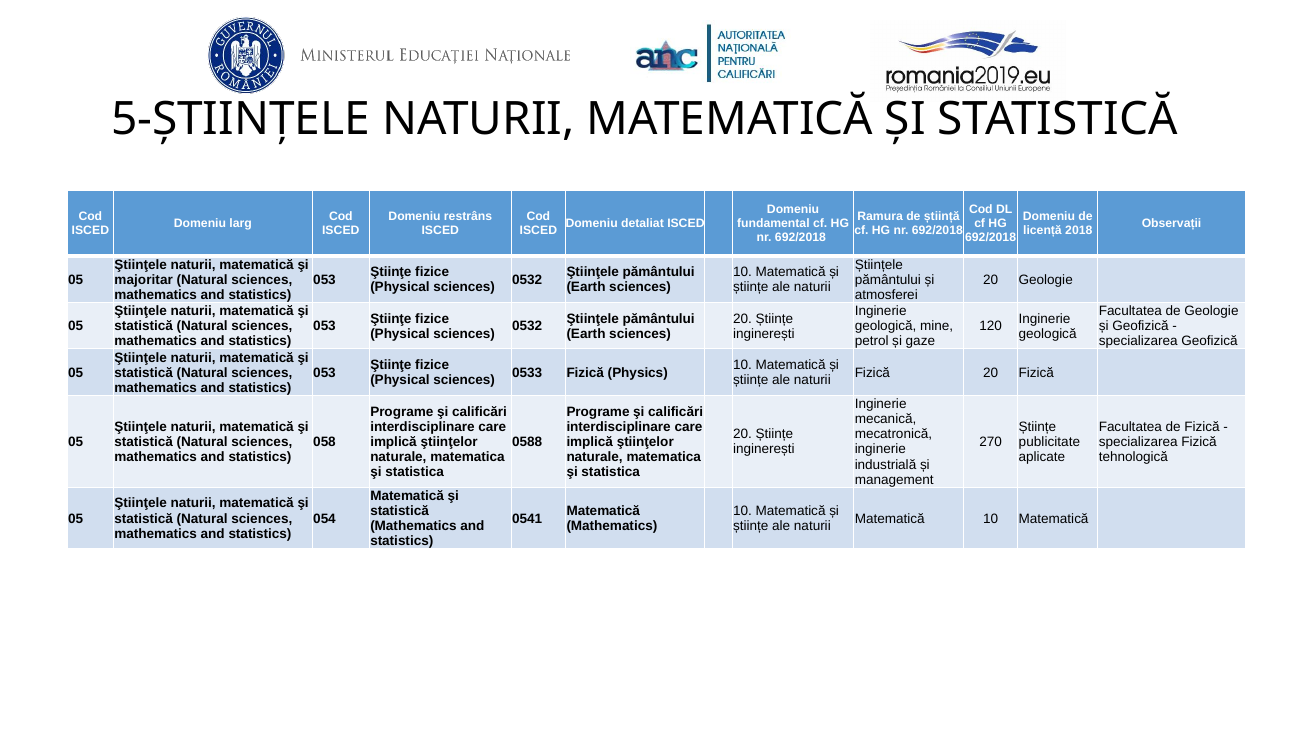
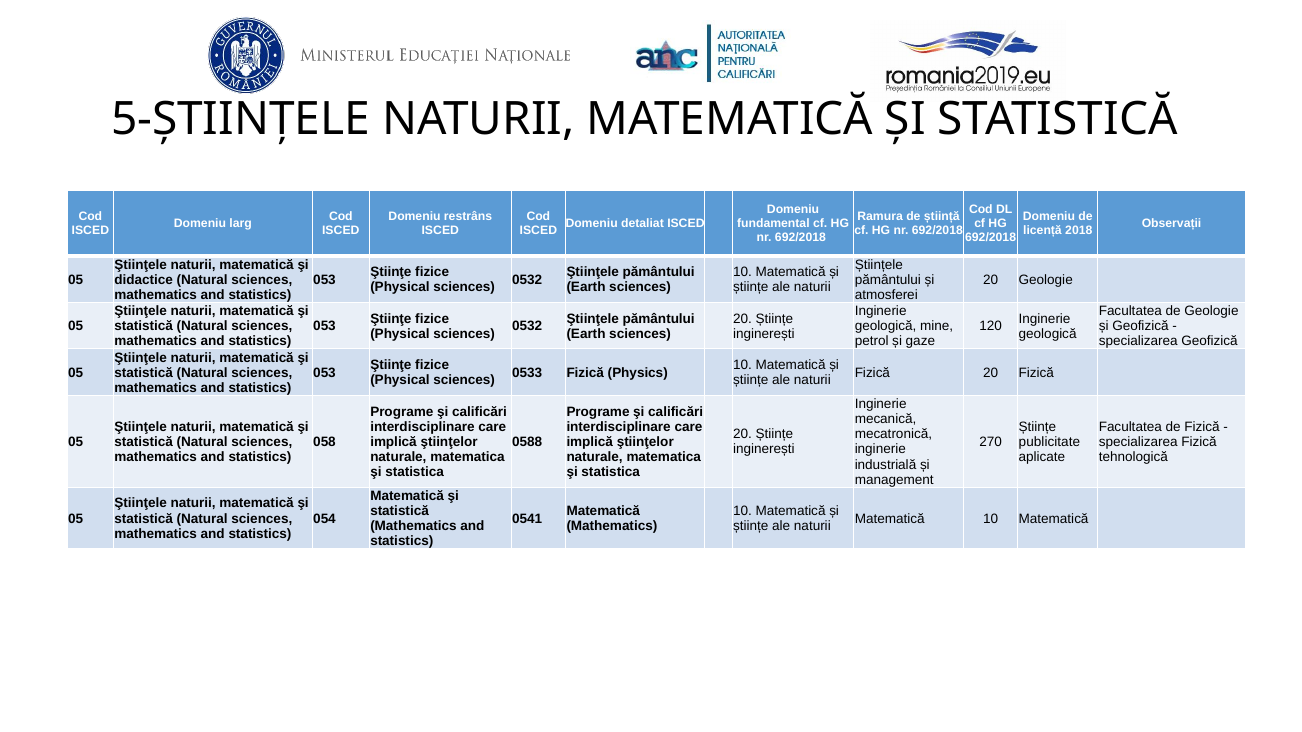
majoritar: majoritar -> didactice
